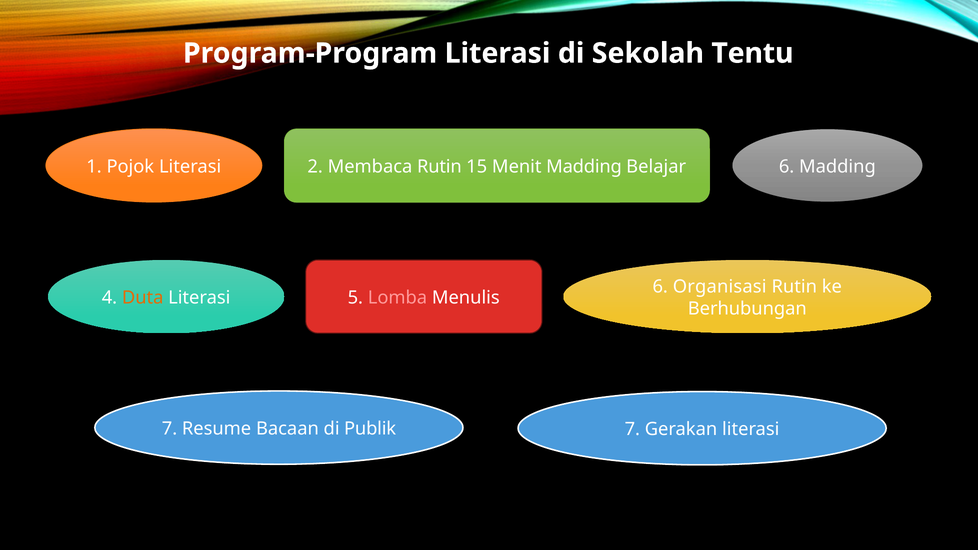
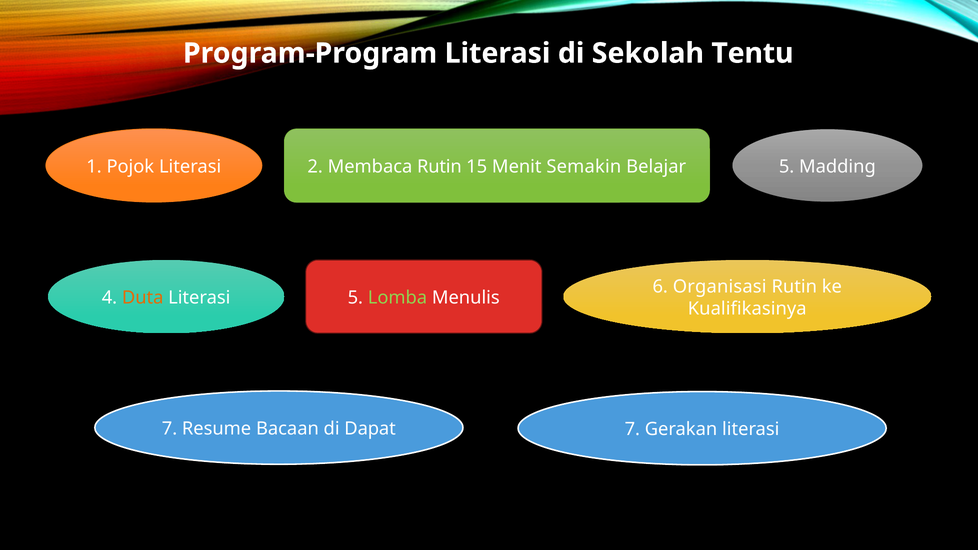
Menit Madding: Madding -> Semakin
Belajar 6: 6 -> 5
Lomba colour: pink -> light green
Berhubungan: Berhubungan -> Kualifikasinya
Publik: Publik -> Dapat
